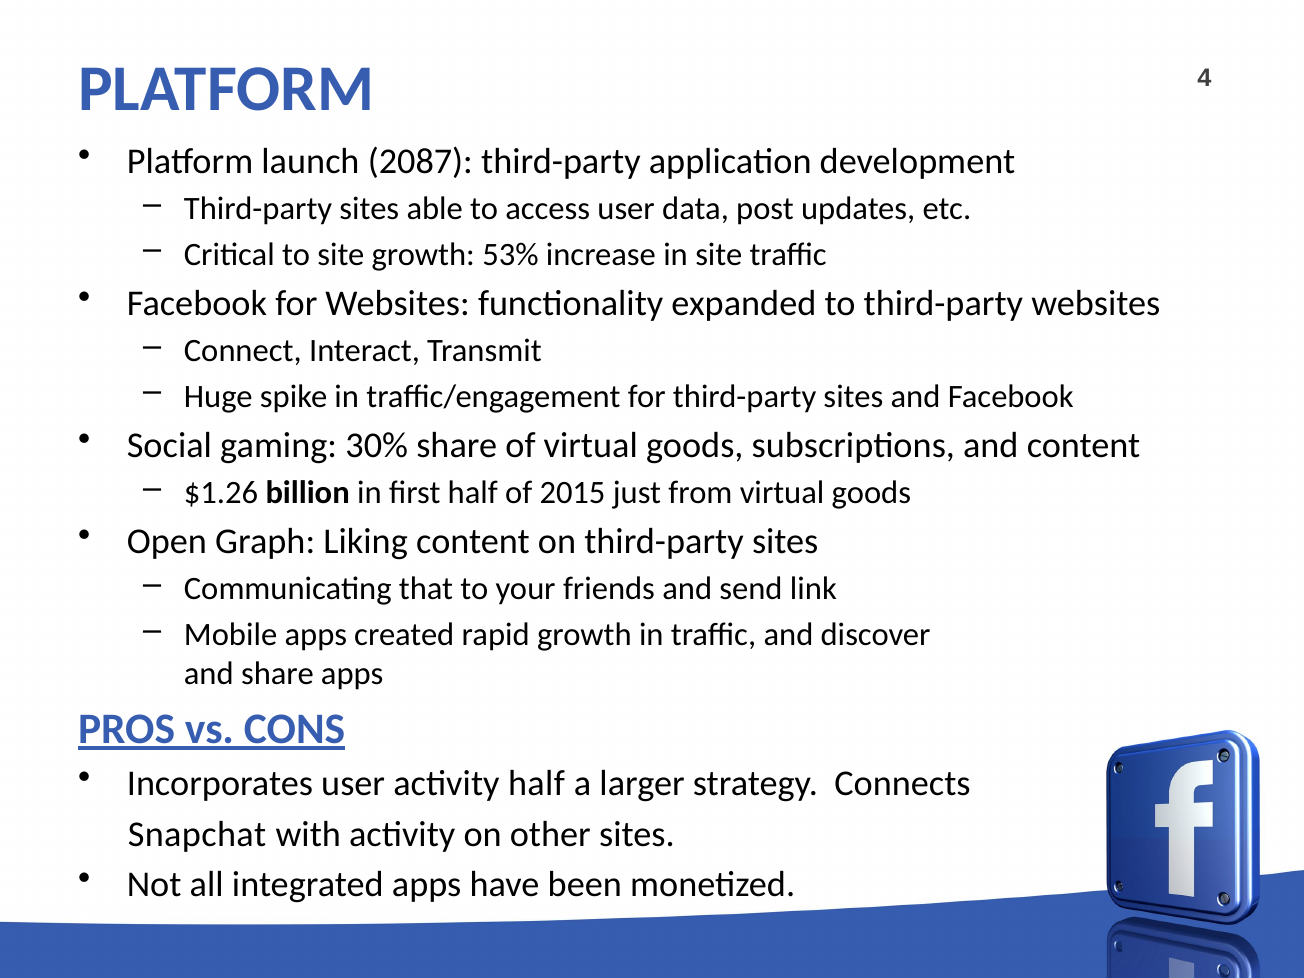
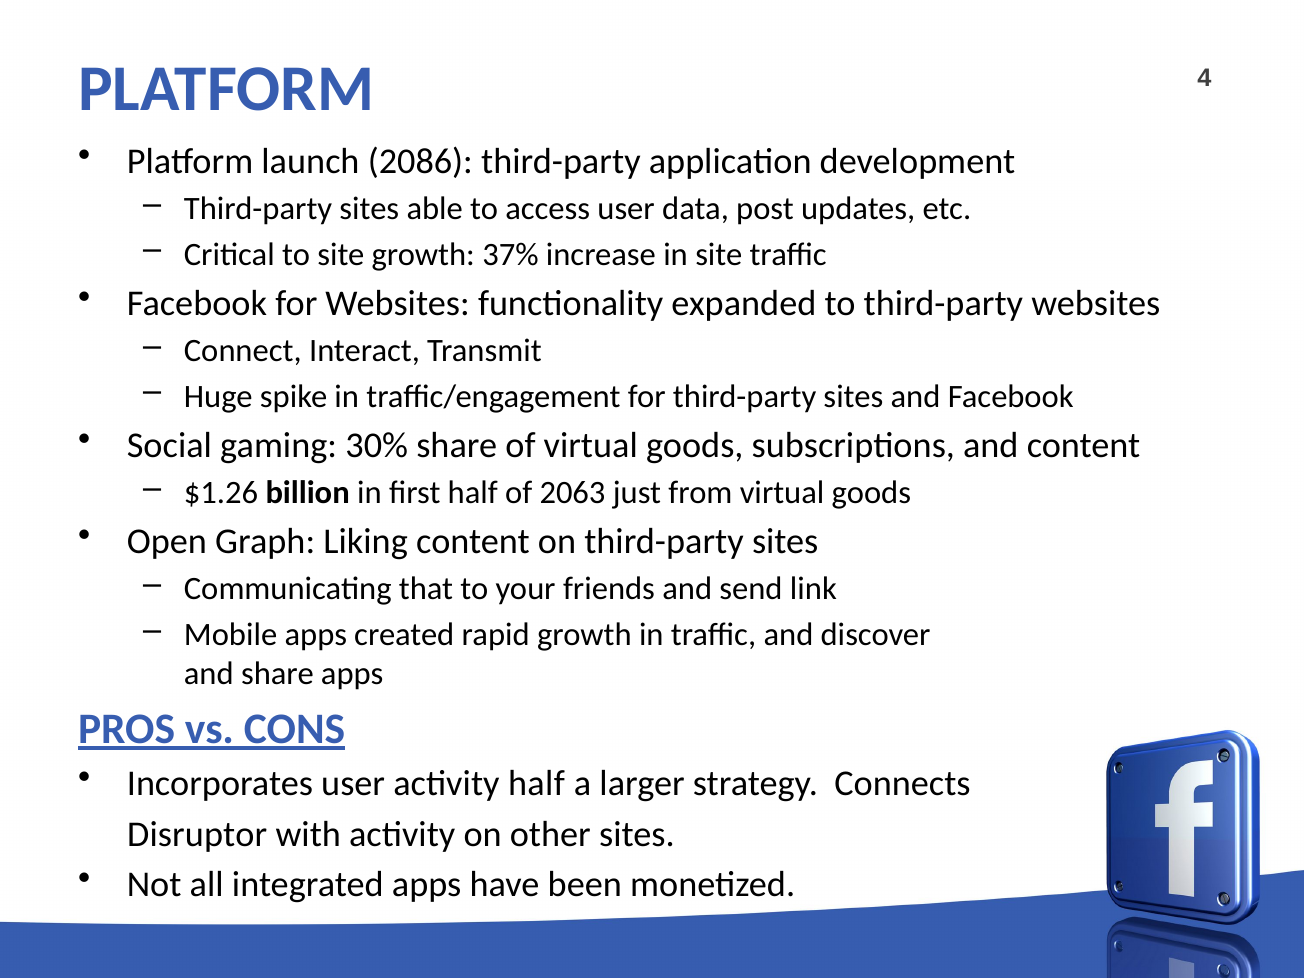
2087: 2087 -> 2086
53%: 53% -> 37%
2015: 2015 -> 2063
Snapchat: Snapchat -> Disruptor
